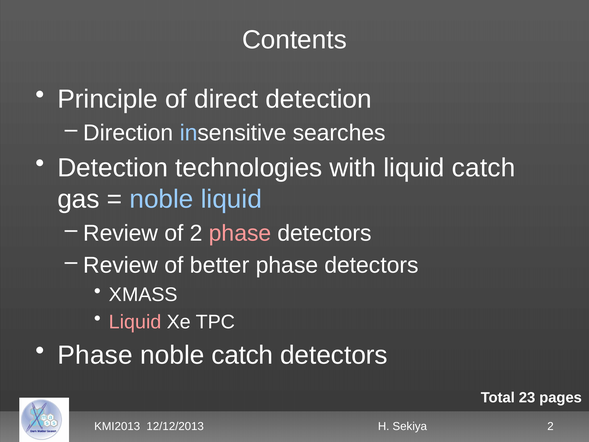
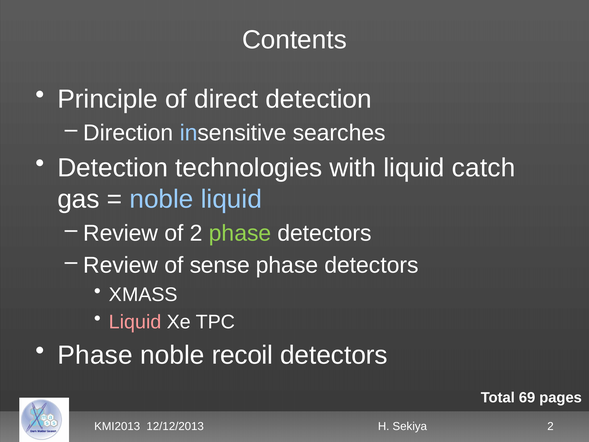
phase at (240, 233) colour: pink -> light green
better: better -> sense
noble catch: catch -> recoil
23: 23 -> 69
